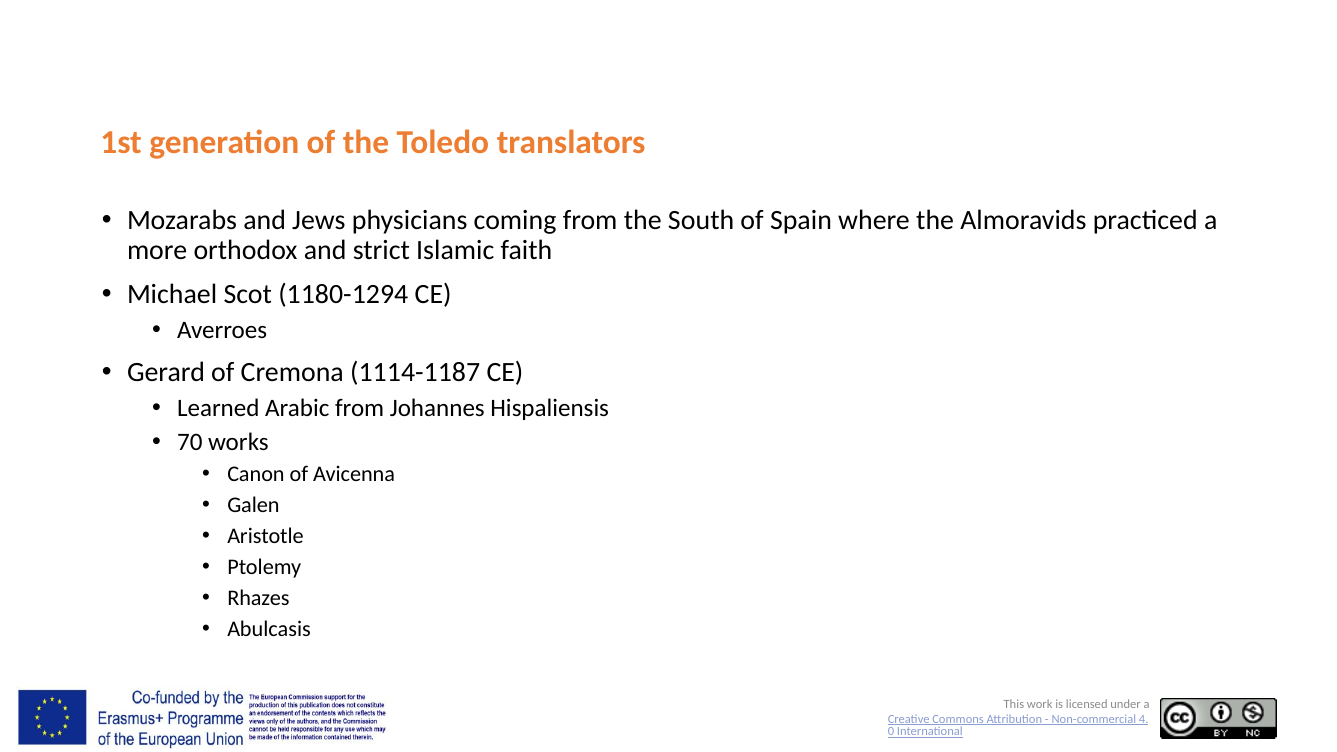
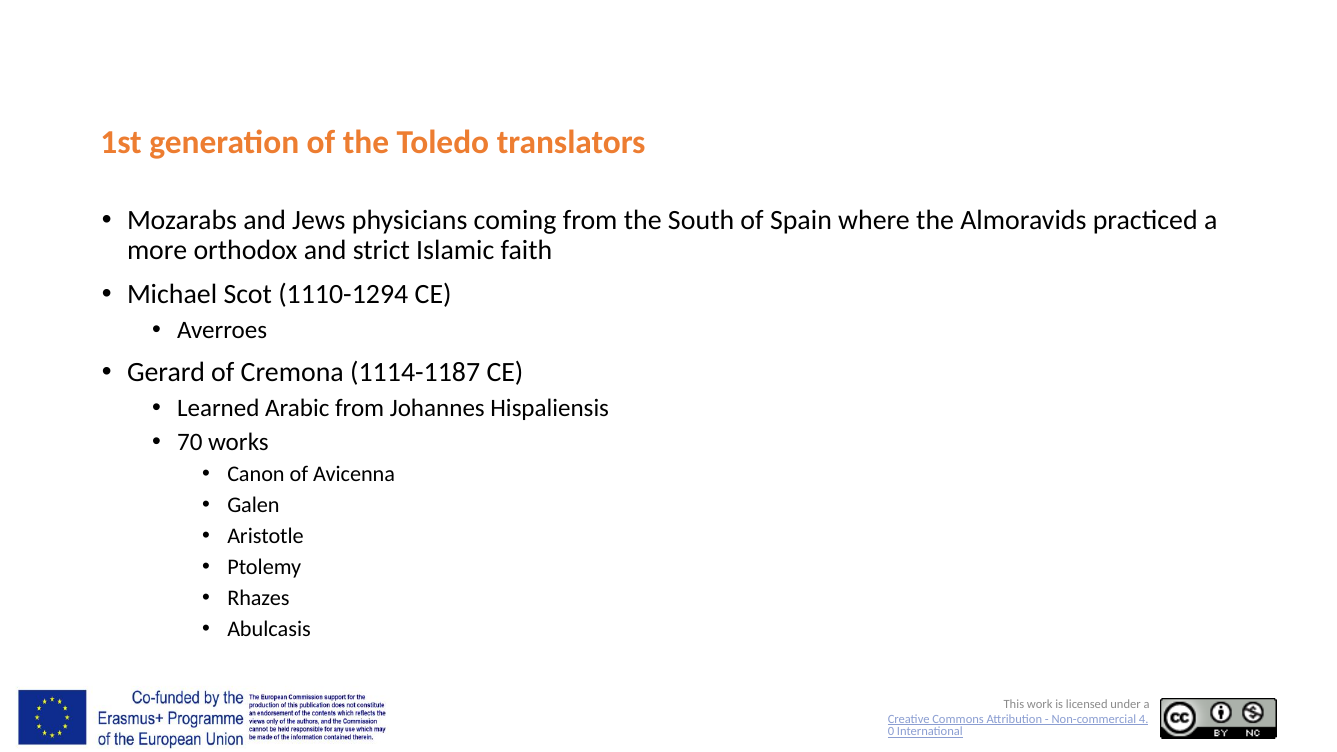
1180-1294: 1180-1294 -> 1110-1294
